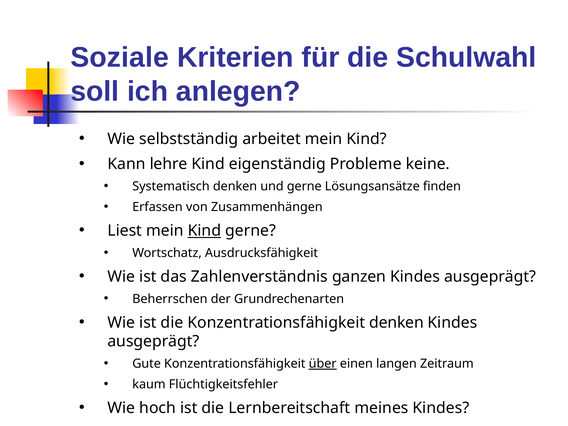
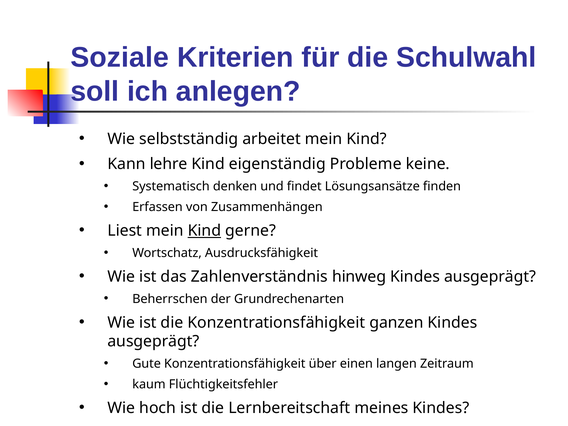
und gerne: gerne -> findet
ganzen: ganzen -> hinweg
Konzentrationsfähigkeit denken: denken -> ganzen
über underline: present -> none
